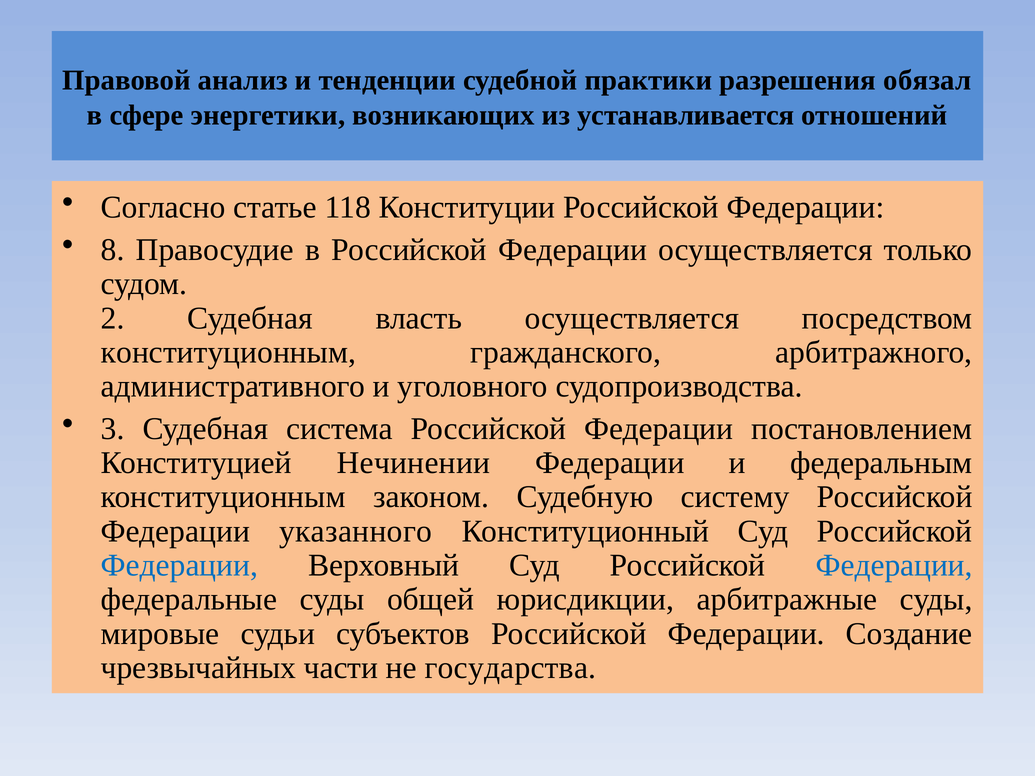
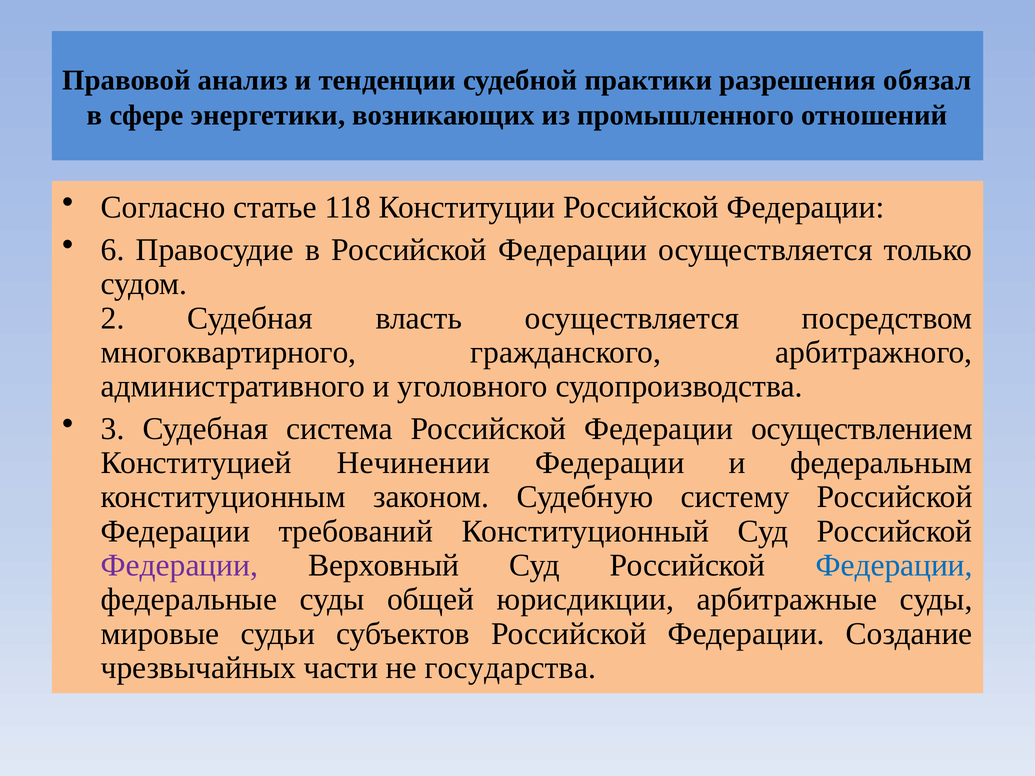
устанавливается: устанавливается -> промышленного
8: 8 -> 6
конституционным at (228, 352): конституционным -> многоквартирного
постановлением: постановлением -> осуществлением
указанного: указанного -> требований
Федерации at (179, 565) colour: blue -> purple
